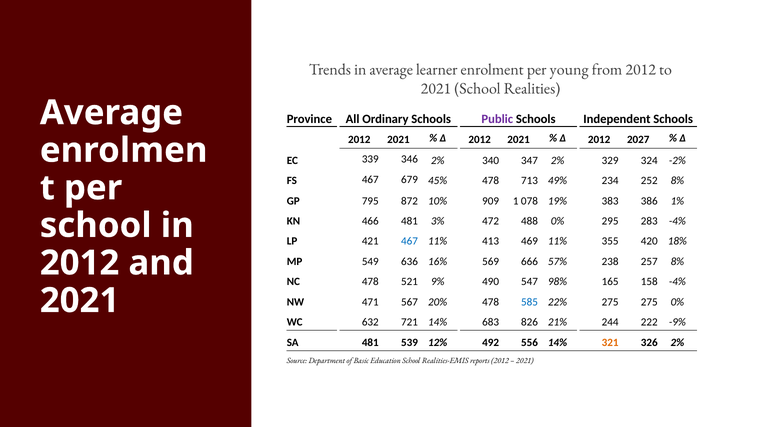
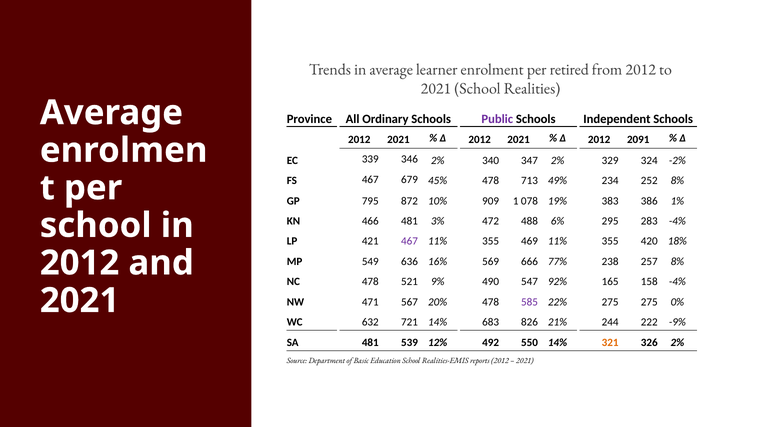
young: young -> retired
2027: 2027 -> 2091
488 0%: 0% -> 6%
467 at (409, 241) colour: blue -> purple
413 at (491, 241): 413 -> 355
57%: 57% -> 77%
98%: 98% -> 92%
585 colour: blue -> purple
556: 556 -> 550
